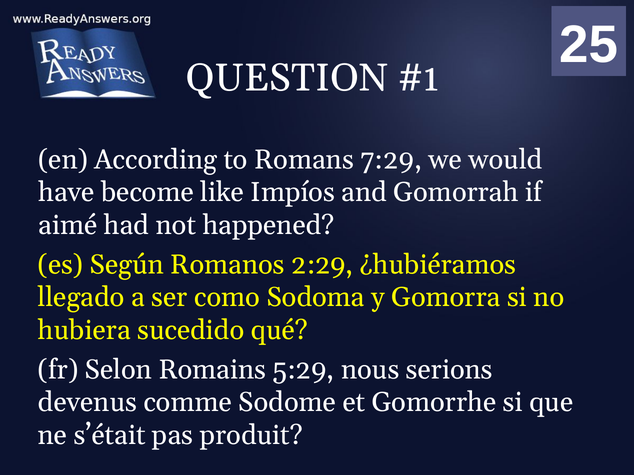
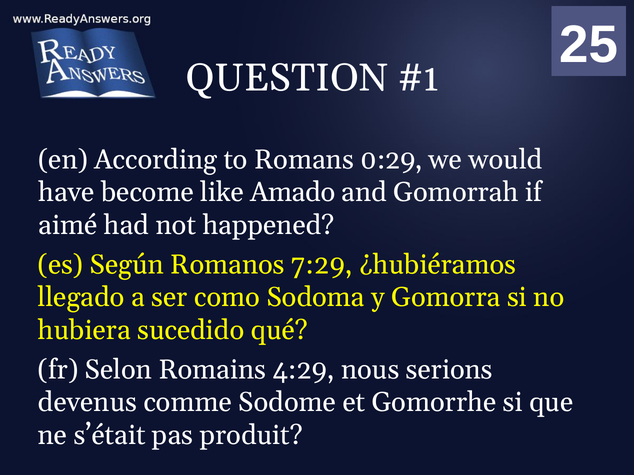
7:29: 7:29 -> 0:29
Impíos: Impíos -> Amado
2:29: 2:29 -> 7:29
5:29: 5:29 -> 4:29
